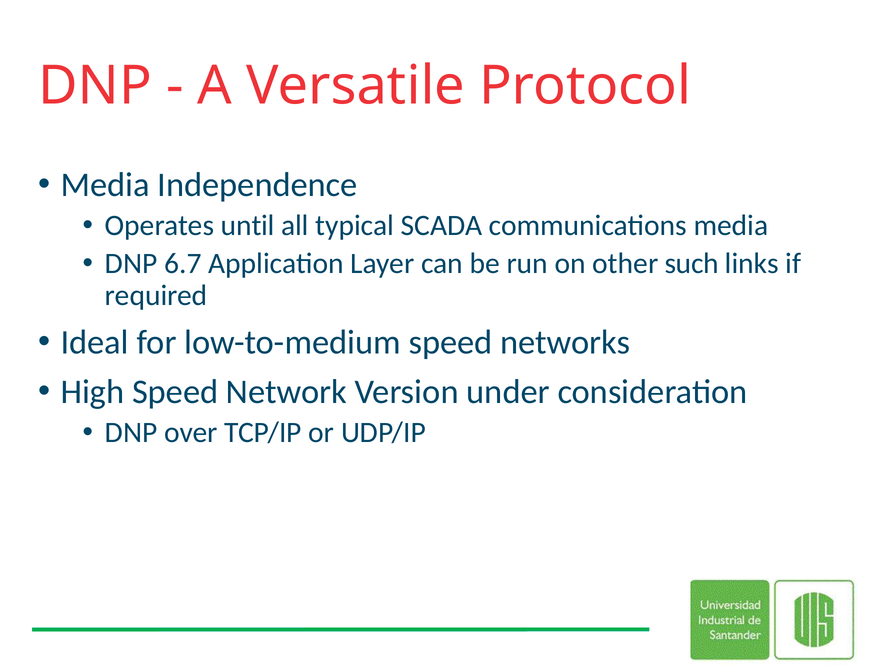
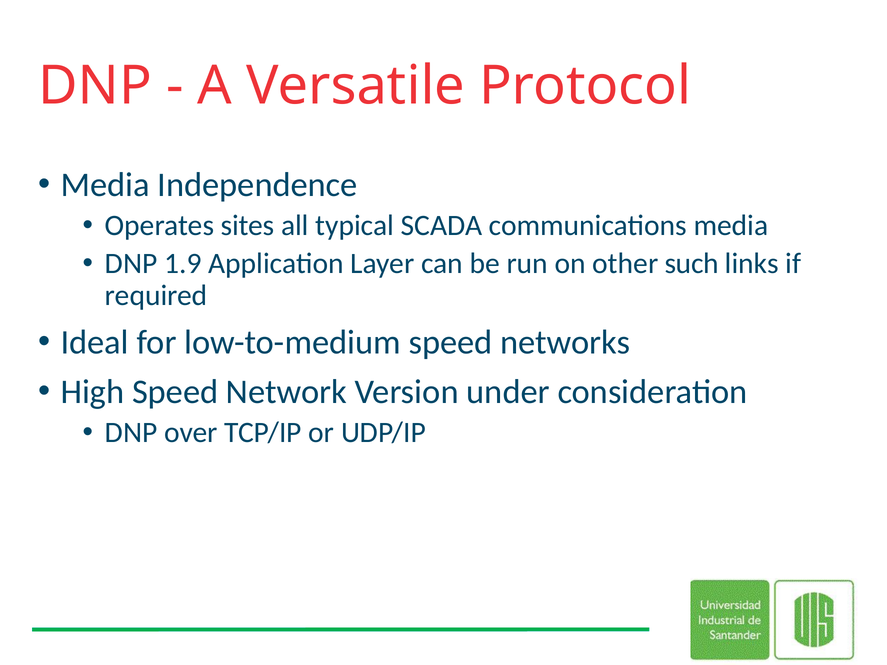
until: until -> sites
6.7: 6.7 -> 1.9
